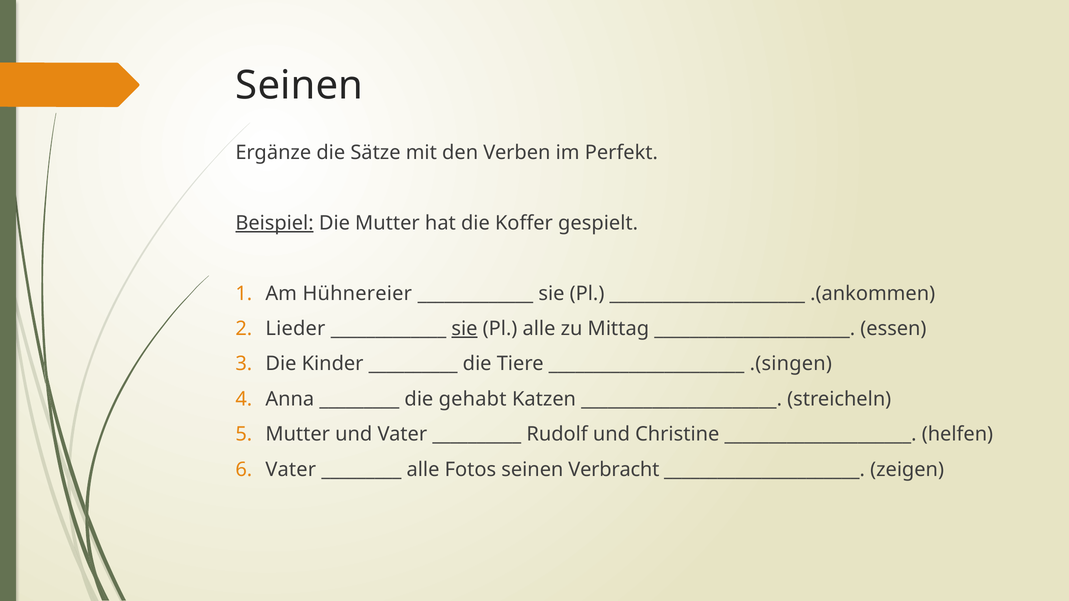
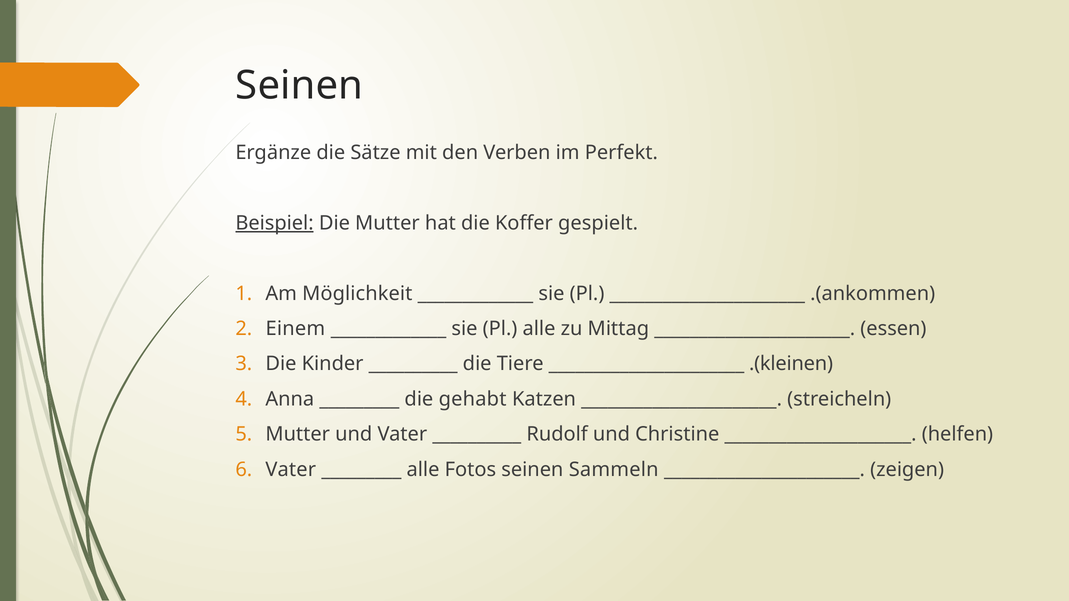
Hühnereier: Hühnereier -> Möglichkeit
Lieder: Lieder -> Einem
sie at (464, 329) underline: present -> none
.(singen: .(singen -> .(kleinen
Verbracht: Verbracht -> Sammeln
